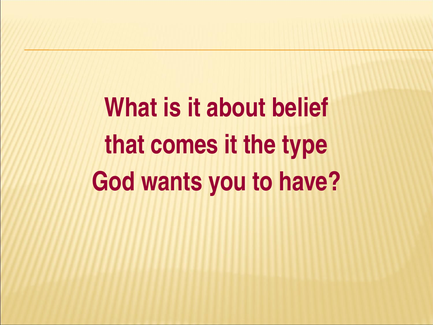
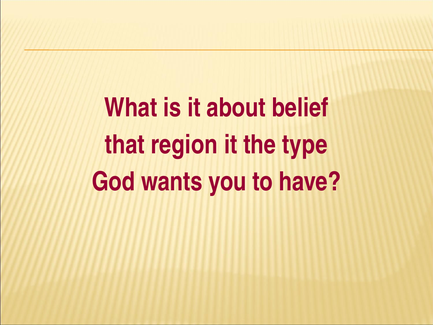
comes: comes -> region
